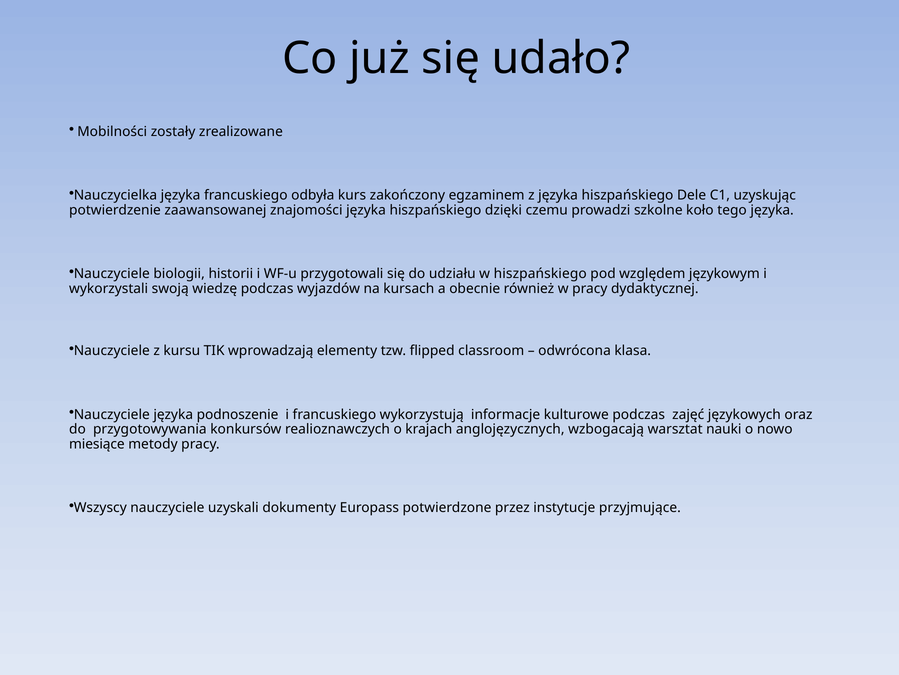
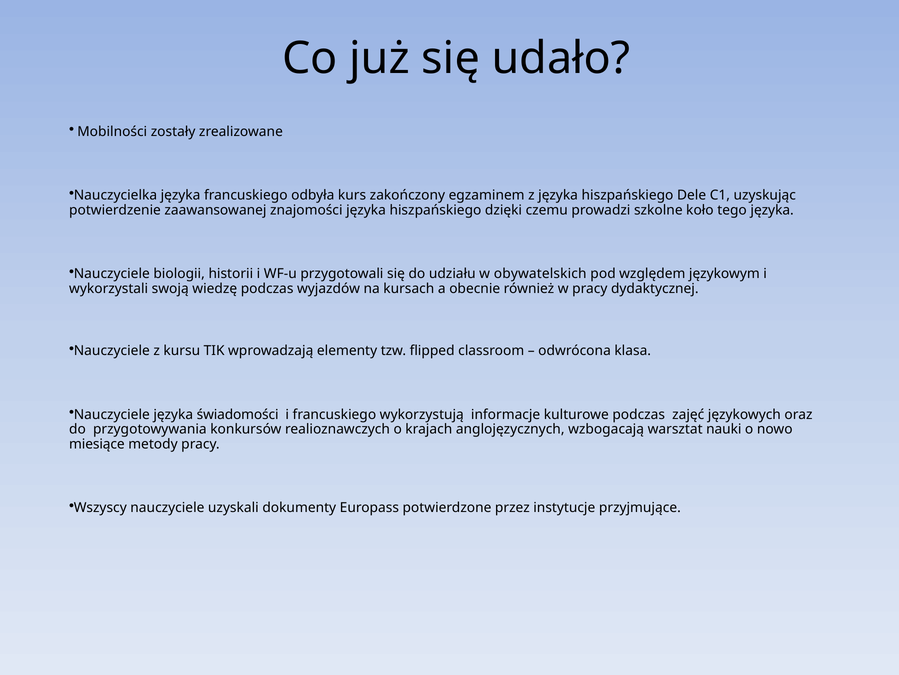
w hiszpańskiego: hiszpańskiego -> obywatelskich
podnoszenie: podnoszenie -> świadomości
